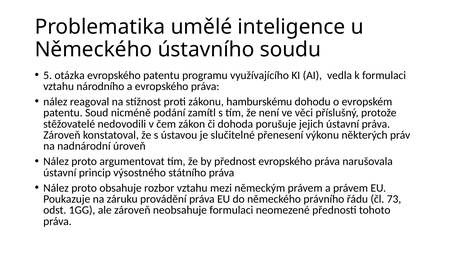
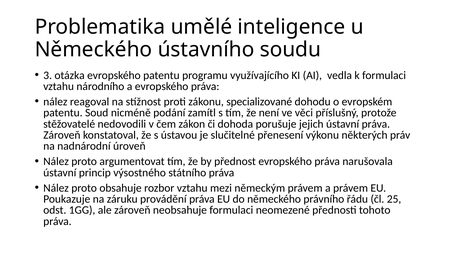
5: 5 -> 3
hamburskému: hamburskému -> specializované
73: 73 -> 25
